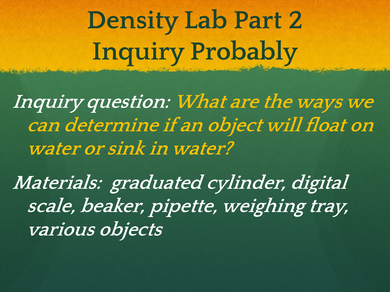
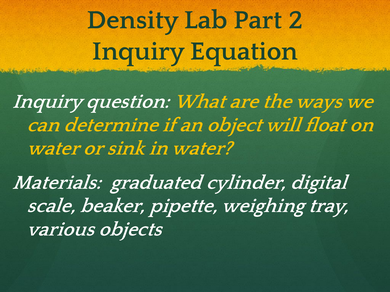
Probably: Probably -> Equation
